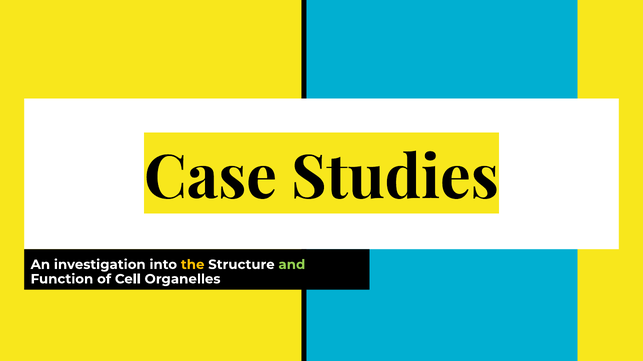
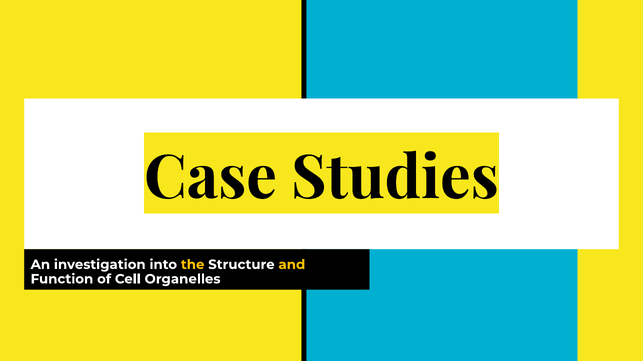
and colour: light green -> yellow
